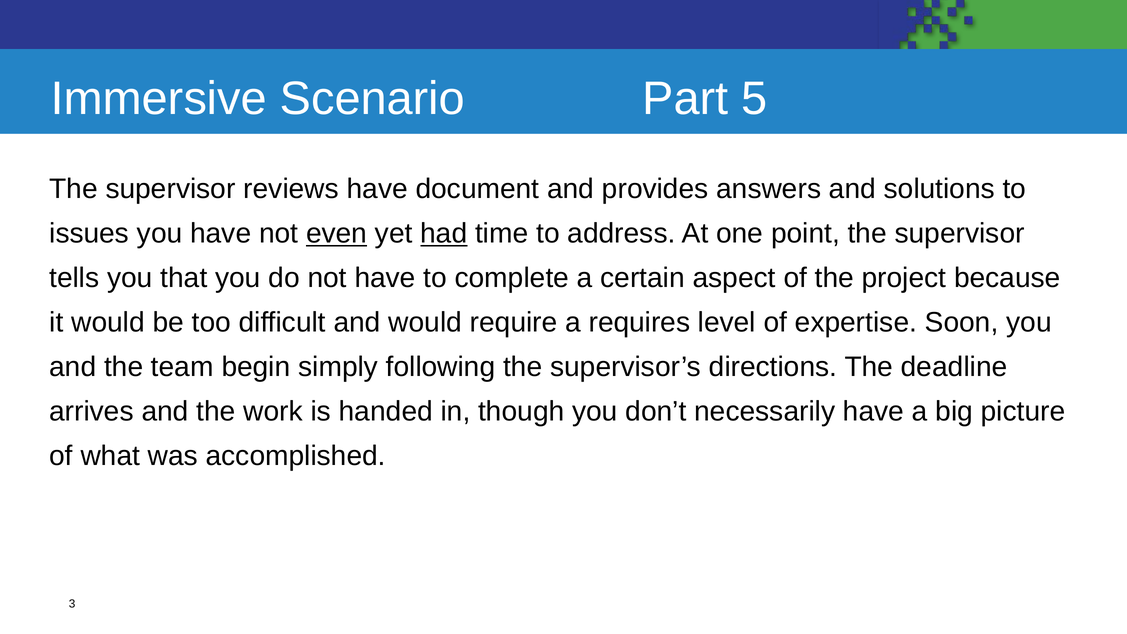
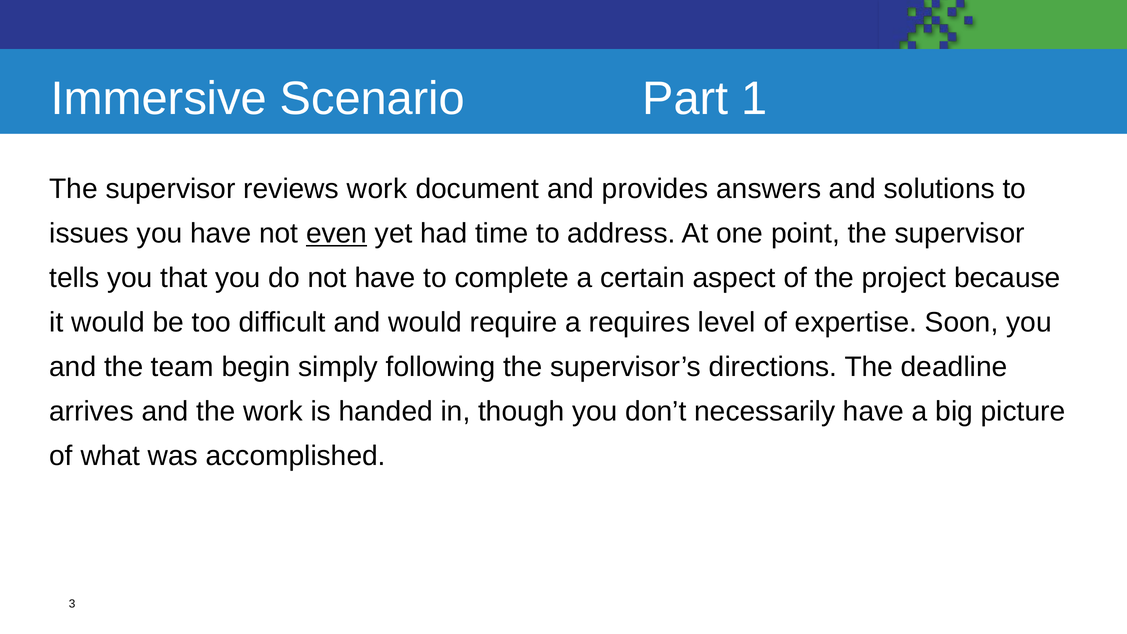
5: 5 -> 1
reviews have: have -> work
had underline: present -> none
